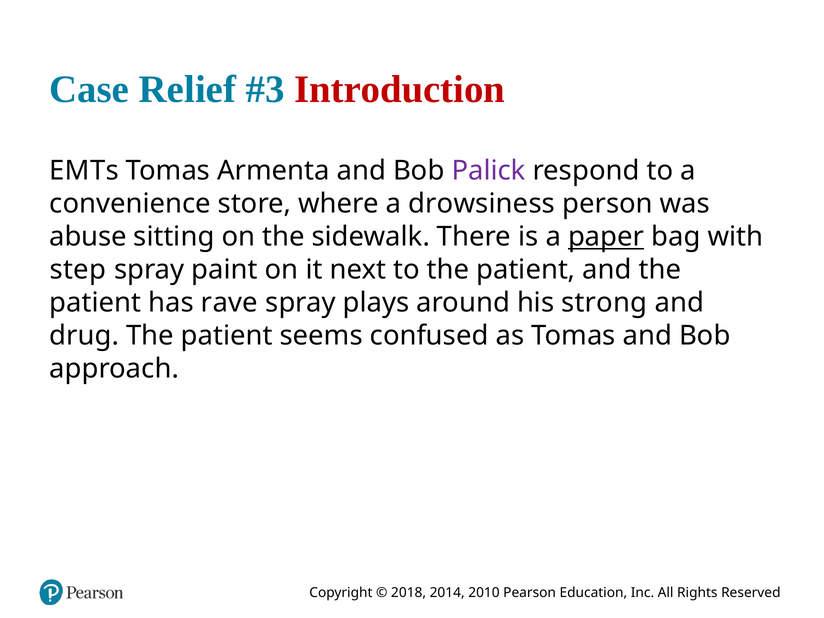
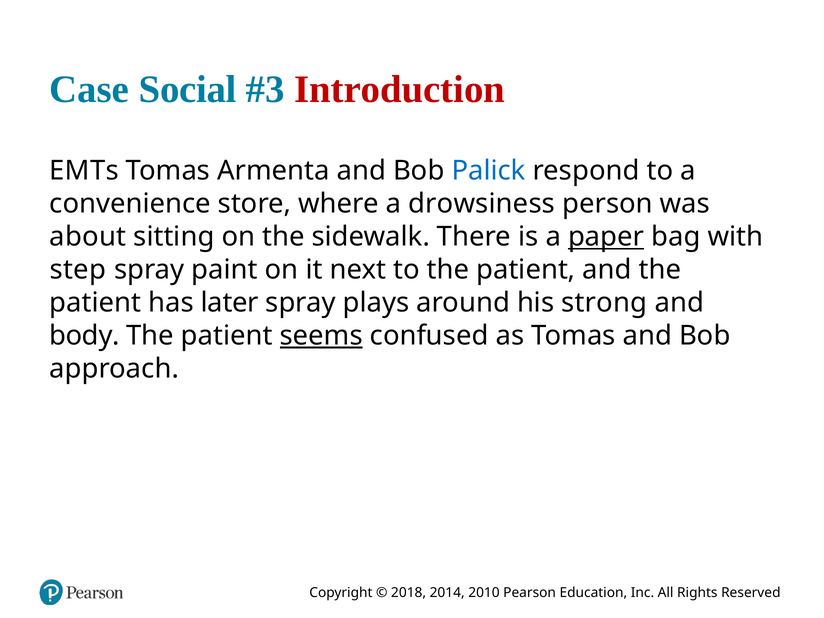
Relief: Relief -> Social
Palick colour: purple -> blue
abuse: abuse -> about
rave: rave -> later
drug: drug -> body
seems underline: none -> present
